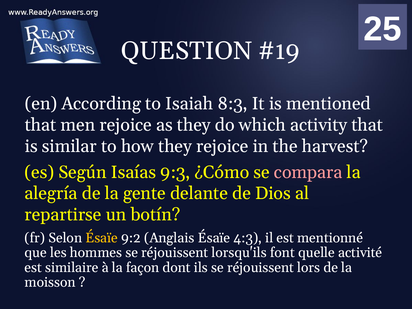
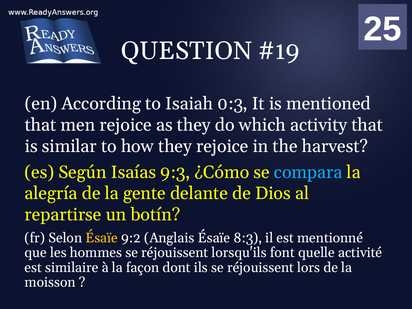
8:3: 8:3 -> 0:3
compara colour: pink -> light blue
4:3: 4:3 -> 8:3
